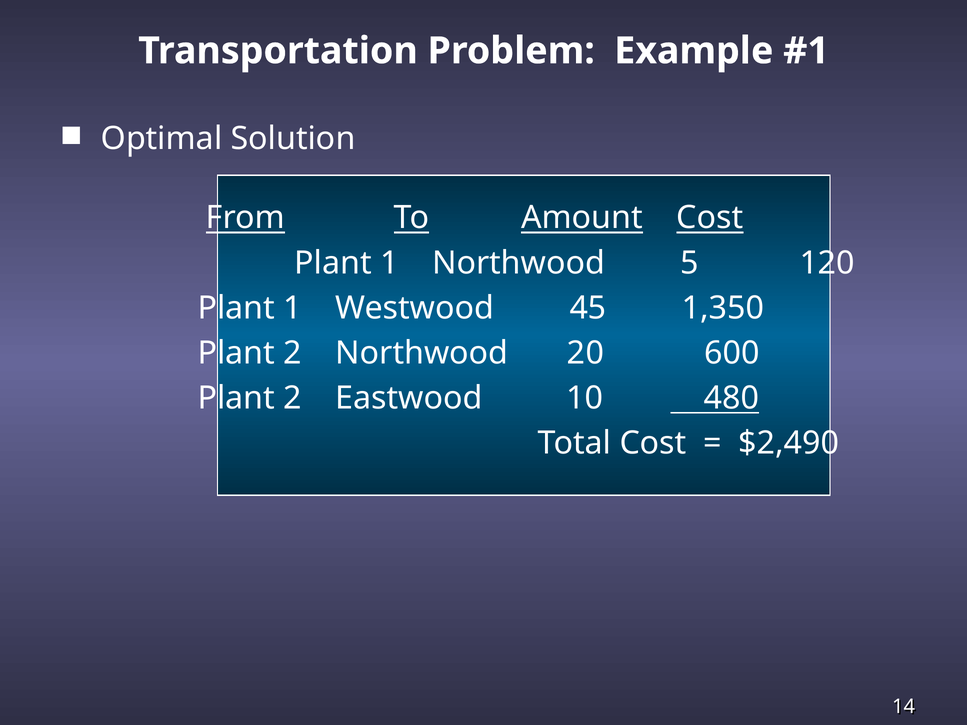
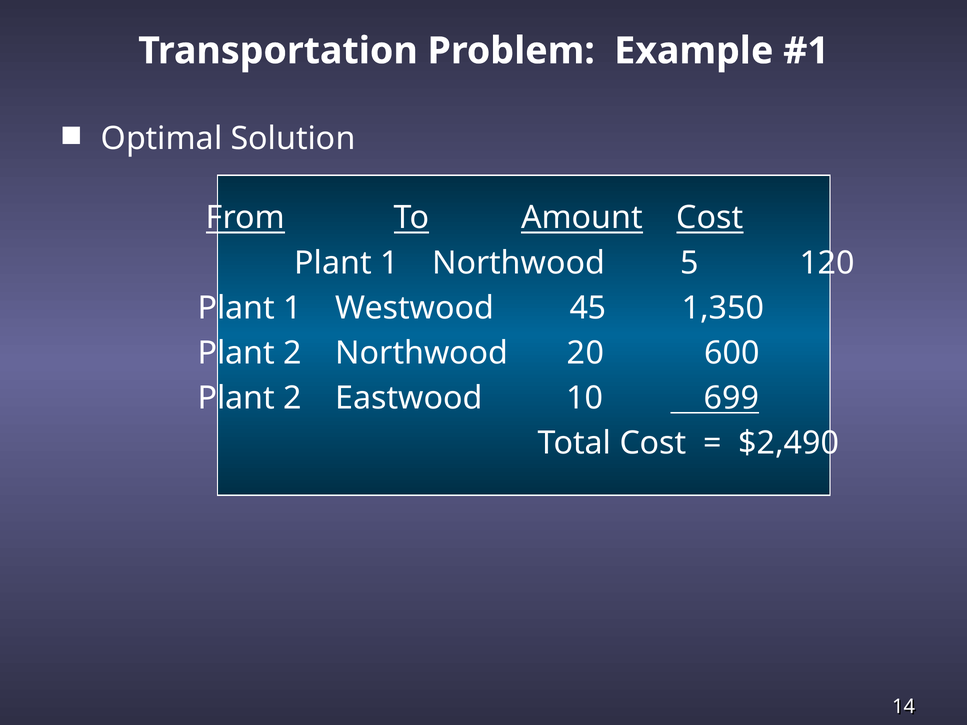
480: 480 -> 699
